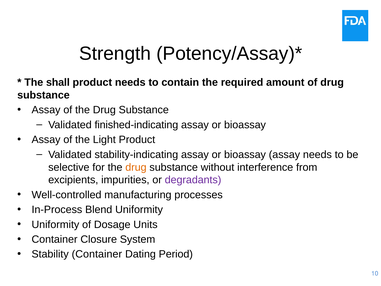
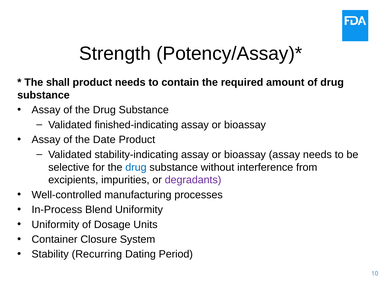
Light: Light -> Date
drug at (136, 167) colour: orange -> blue
Stability Container: Container -> Recurring
